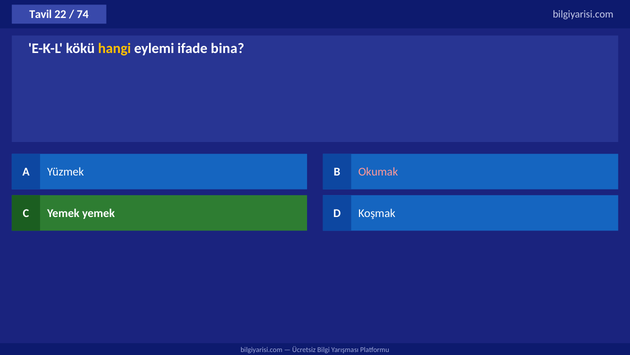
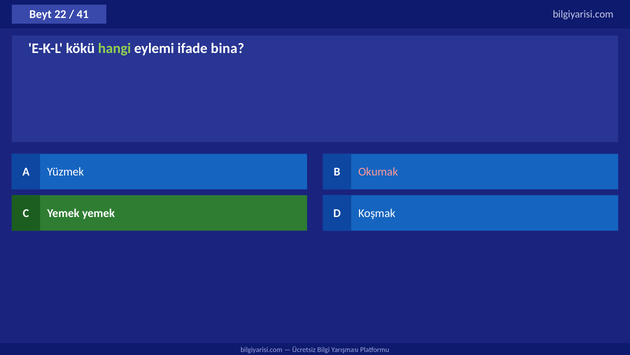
Tavil: Tavil -> Beyt
74: 74 -> 41
hangi colour: yellow -> light green
